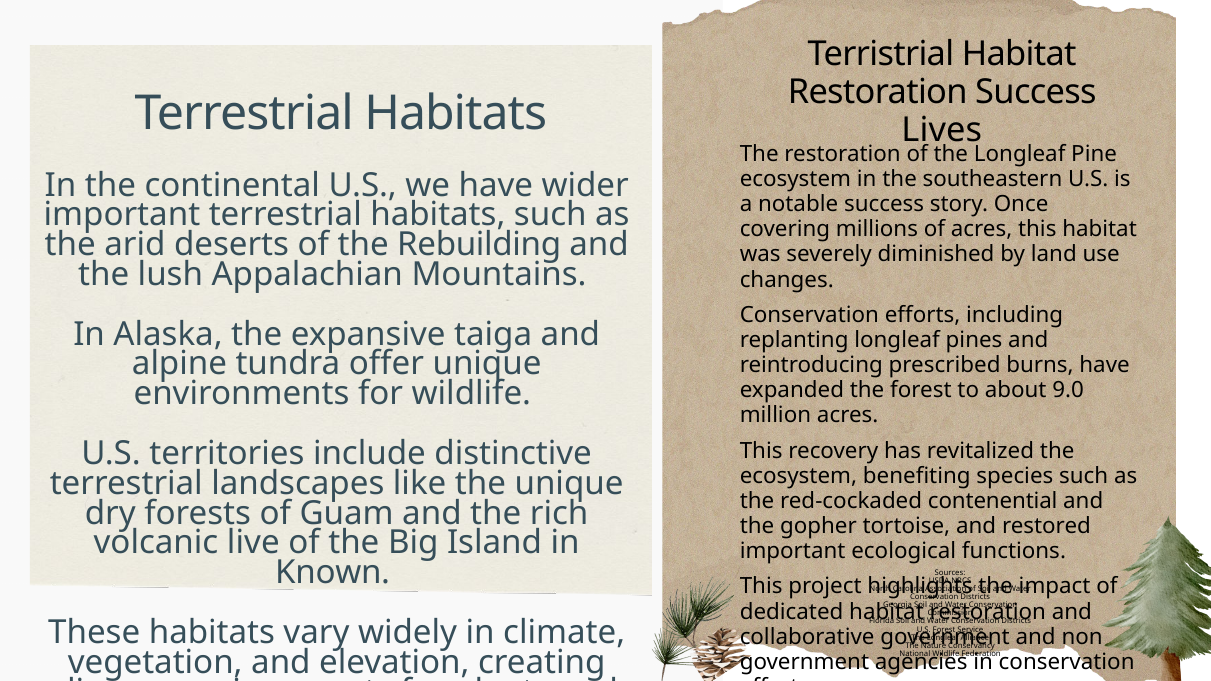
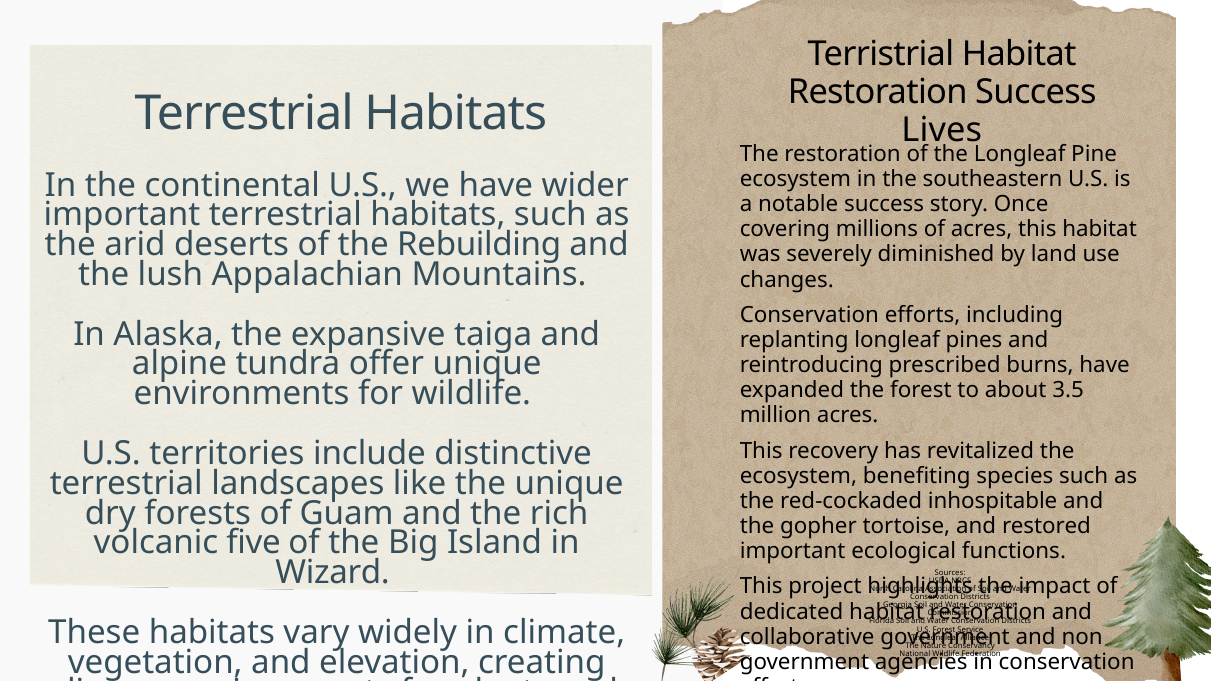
9.0: 9.0 -> 3.5
contenential: contenential -> inhospitable
live: live -> five
Known: Known -> Wizard
